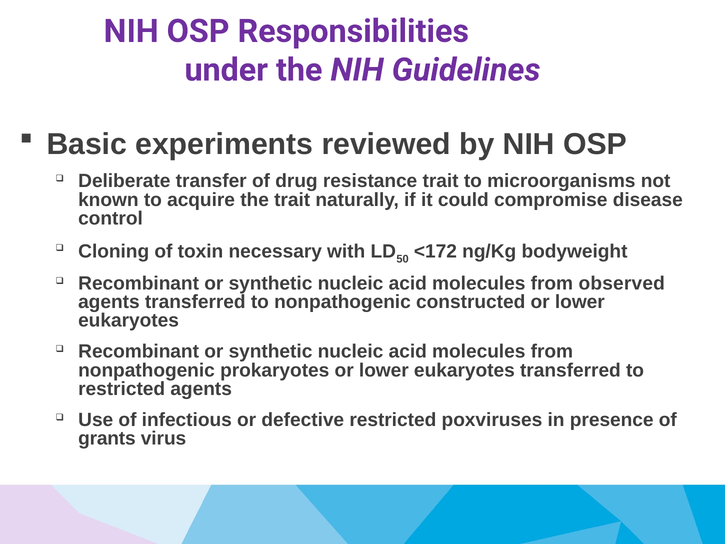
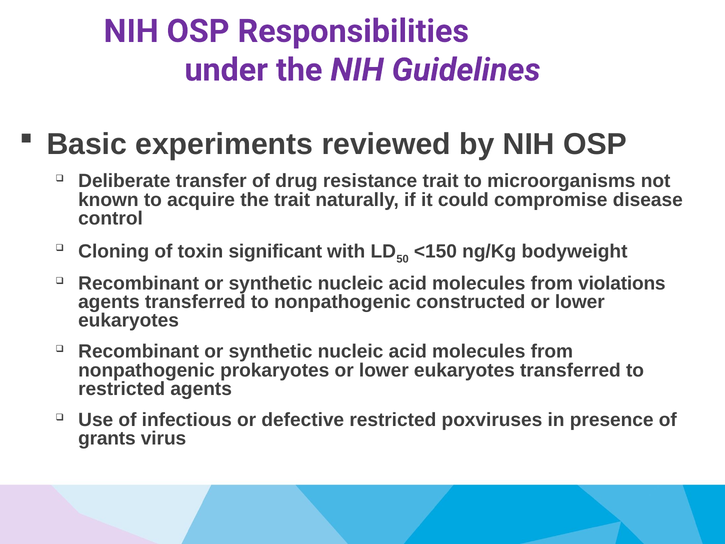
necessary: necessary -> significant
<172: <172 -> <150
observed: observed -> violations
